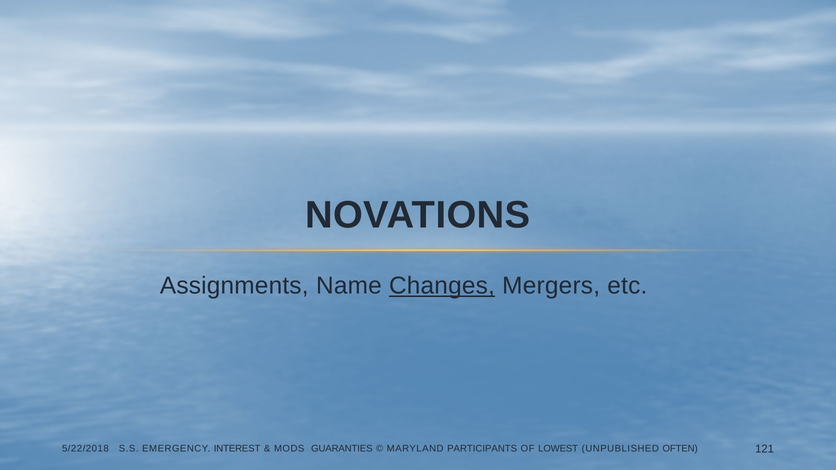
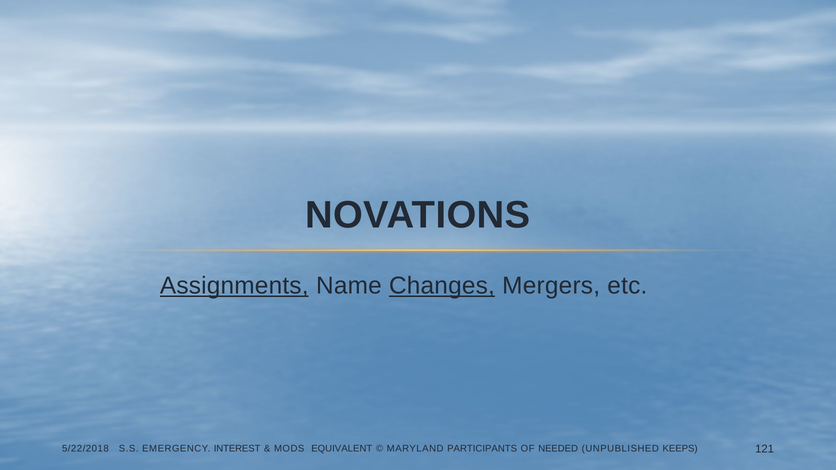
Assignments underline: none -> present
GUARANTIES: GUARANTIES -> EQUIVALENT
LOWEST: LOWEST -> NEEDED
OFTEN: OFTEN -> KEEPS
